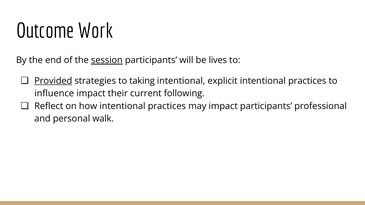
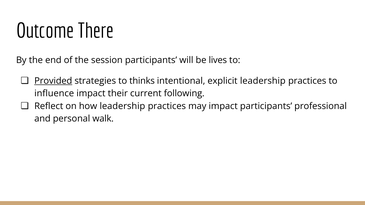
Work: Work -> There
session underline: present -> none
taking: taking -> thinks
explicit intentional: intentional -> leadership
how intentional: intentional -> leadership
